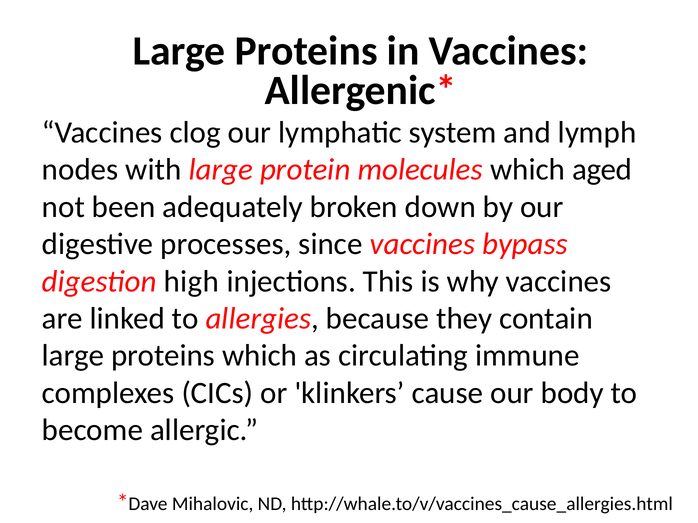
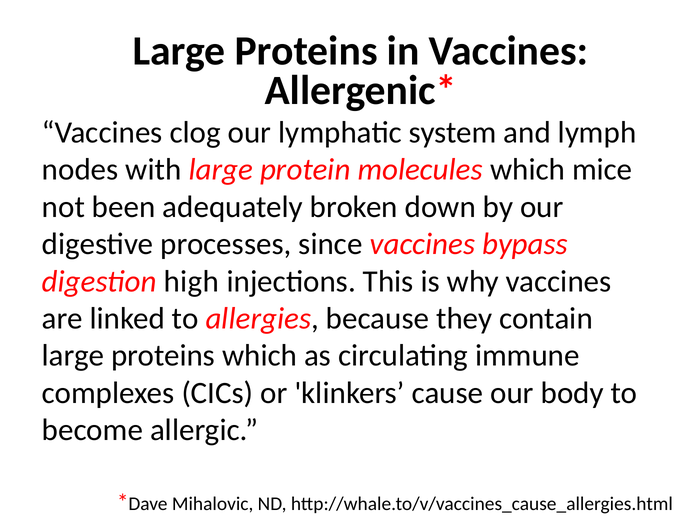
aged: aged -> mice
